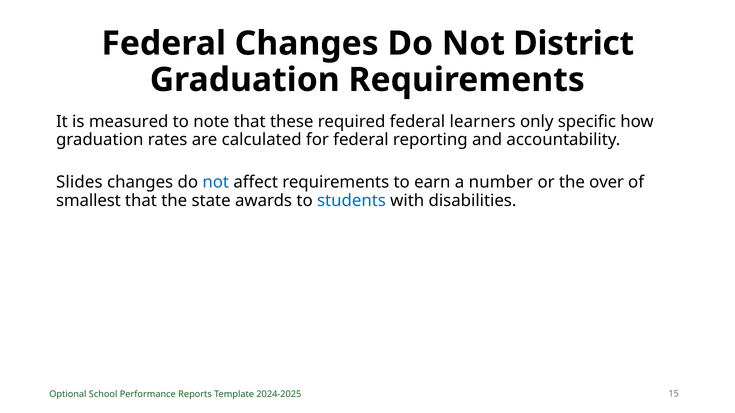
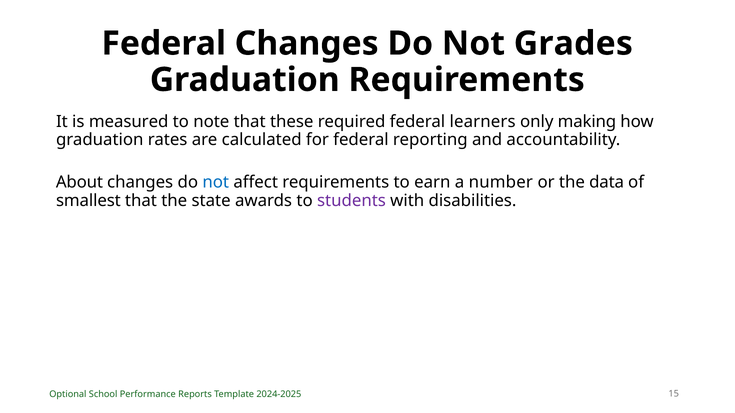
District: District -> Grades
specific: specific -> making
Slides: Slides -> About
over: over -> data
students colour: blue -> purple
